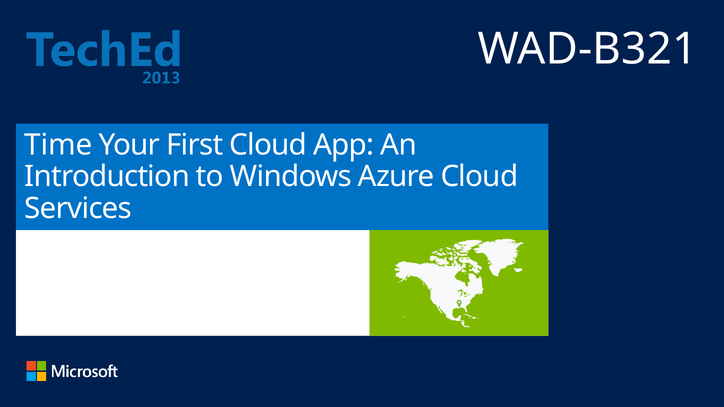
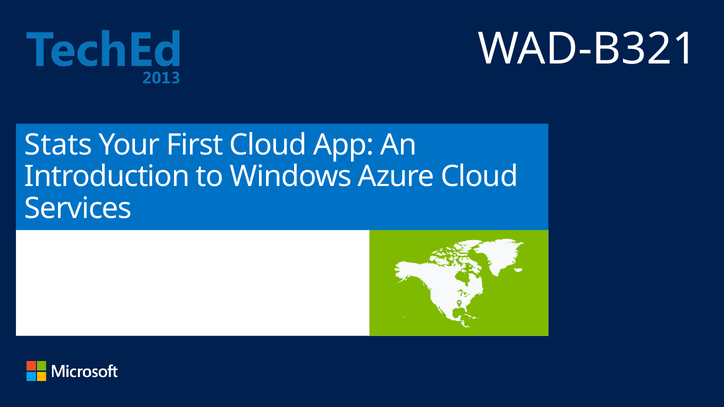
Time: Time -> Stats
